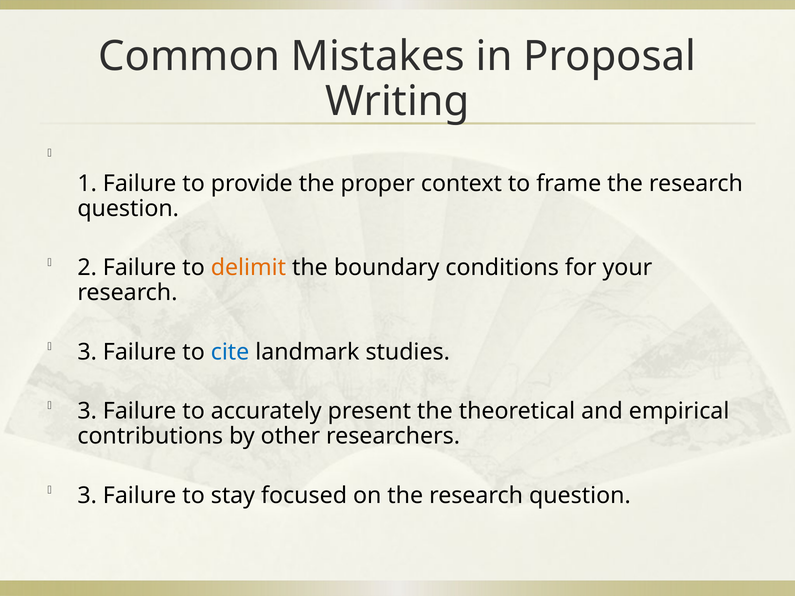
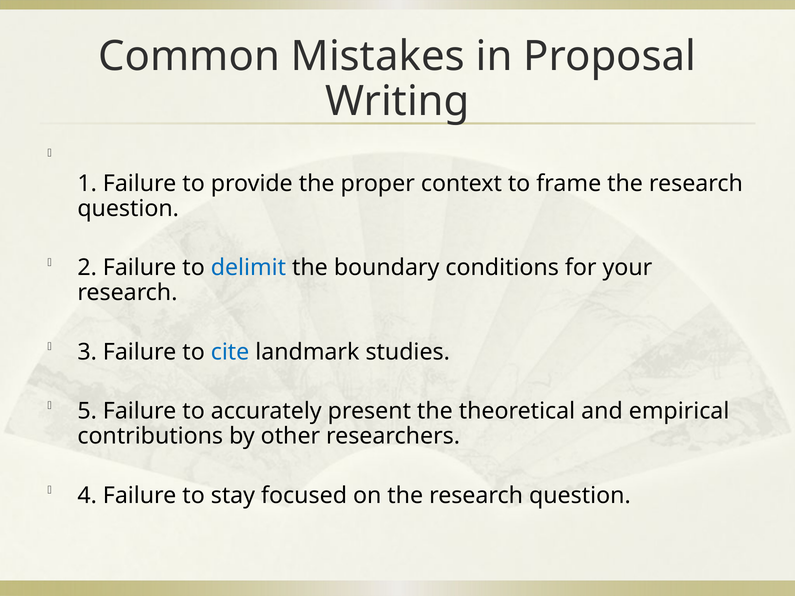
delimit colour: orange -> blue
3 at (87, 411): 3 -> 5
3 at (87, 496): 3 -> 4
